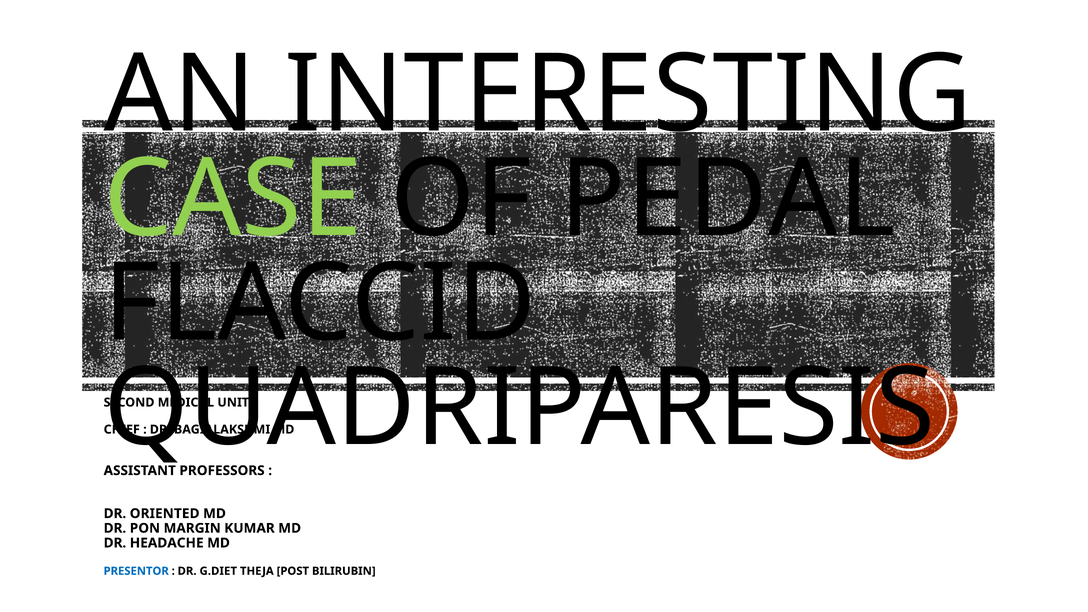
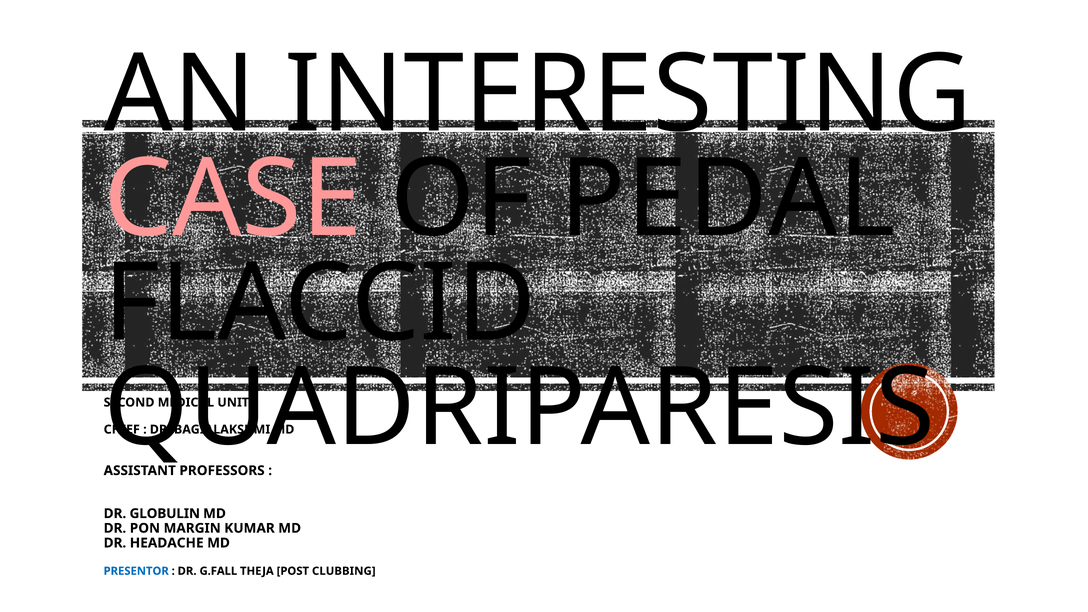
CASE colour: light green -> pink
ORIENTED: ORIENTED -> GLOBULIN
G.DIET: G.DIET -> G.FALL
BILIRUBIN: BILIRUBIN -> CLUBBING
